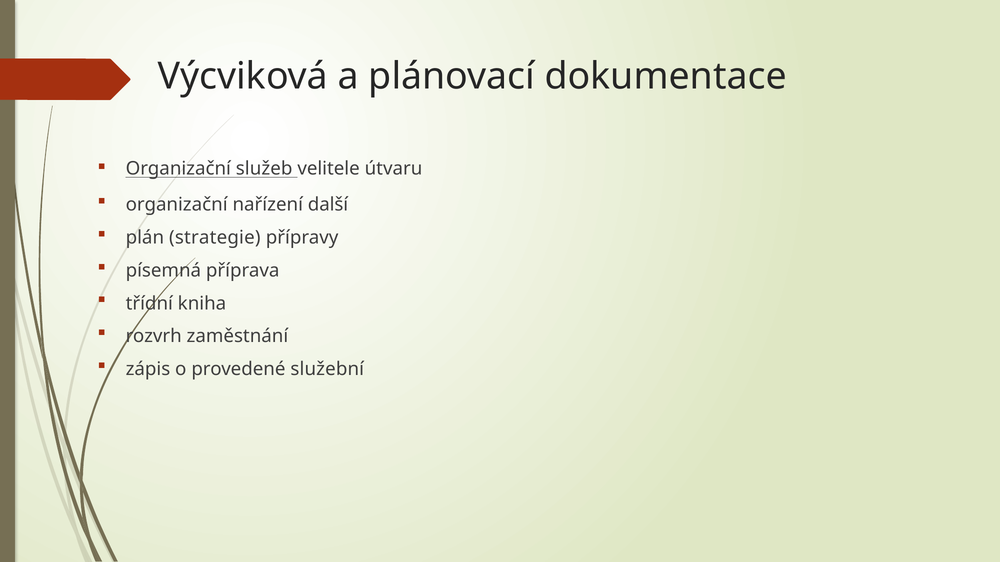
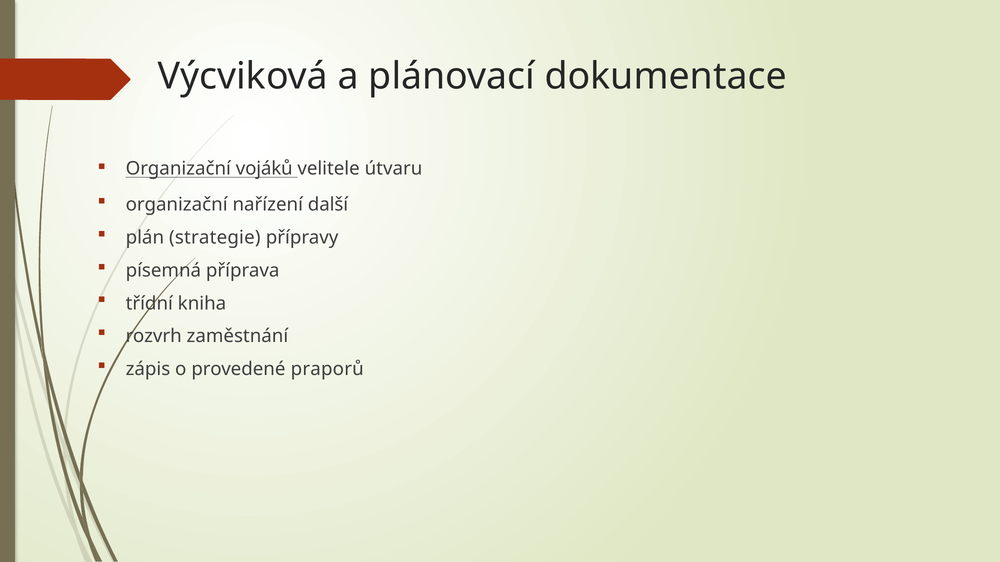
služeb: služeb -> vojáků
služební: služební -> praporů
